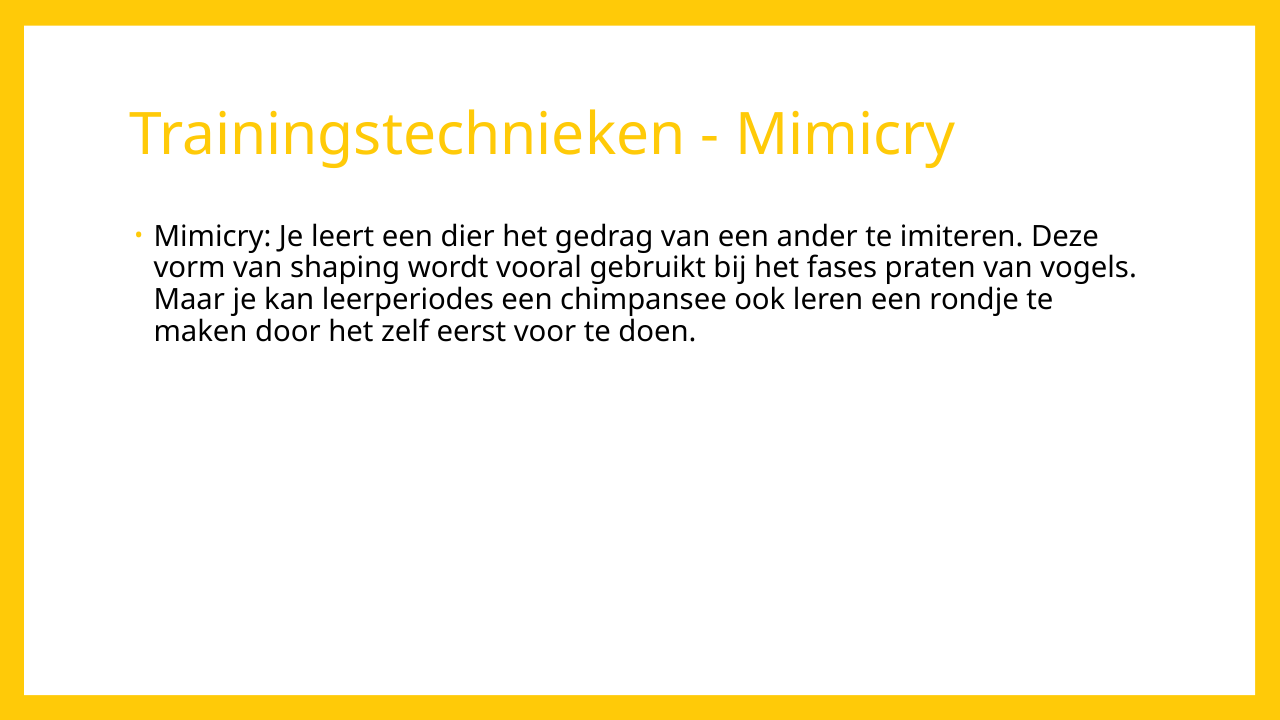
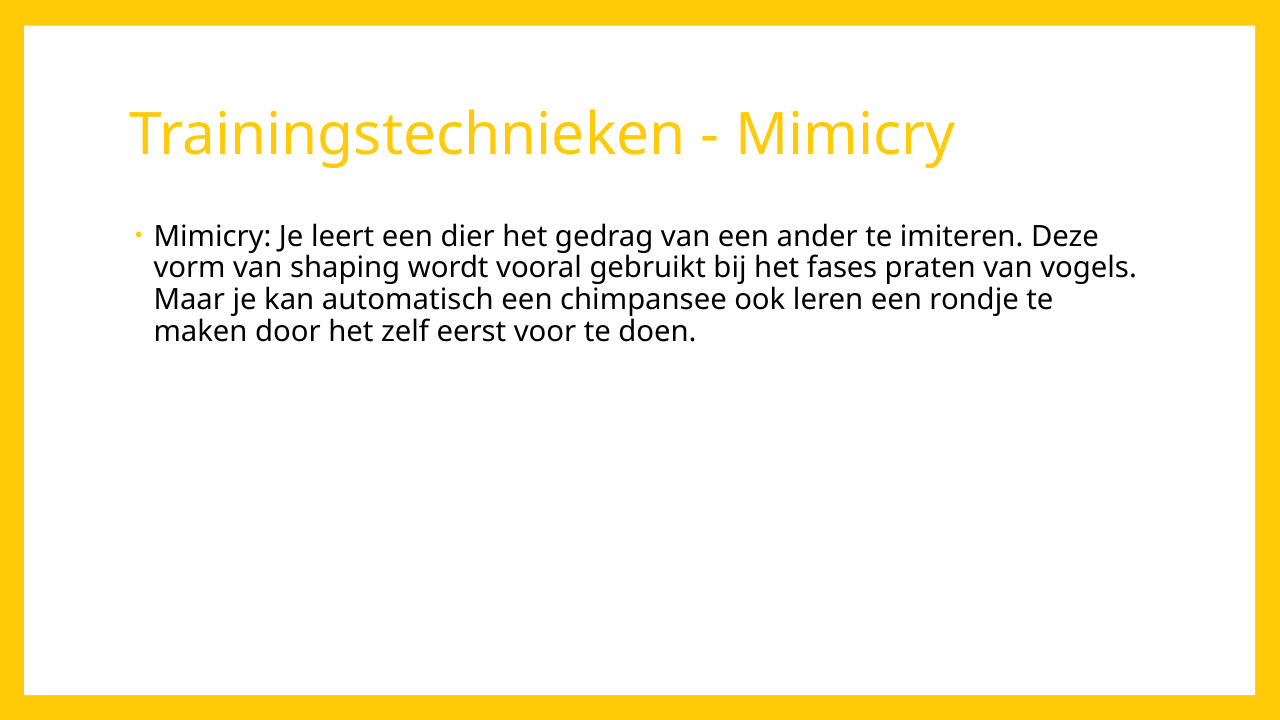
leerperiodes: leerperiodes -> automatisch
